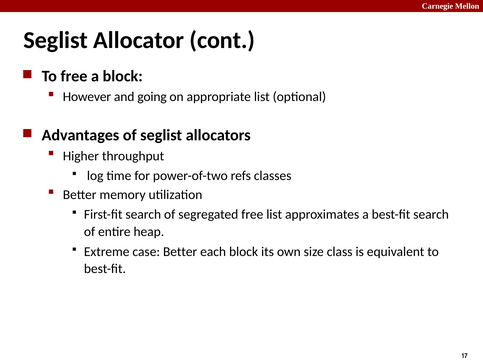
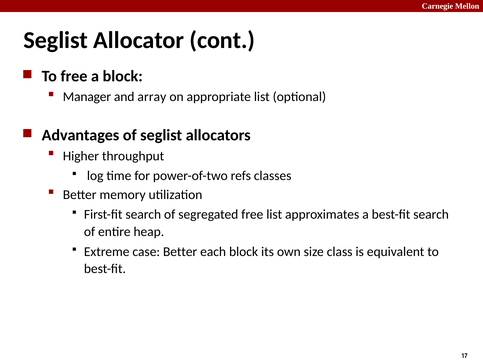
However: However -> Manager
going: going -> array
